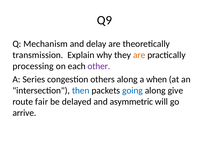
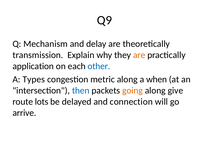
processing: processing -> application
other colour: purple -> blue
Series: Series -> Types
others: others -> metric
going colour: blue -> orange
fair: fair -> lots
asymmetric: asymmetric -> connection
